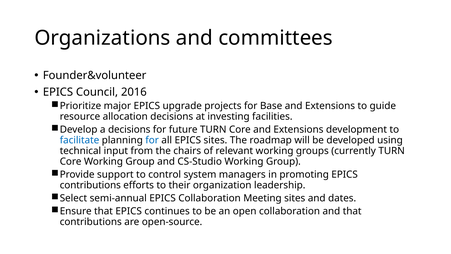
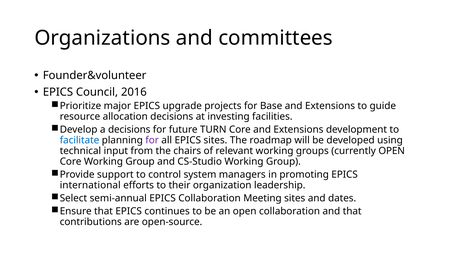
for at (152, 140) colour: blue -> purple
currently TURN: TURN -> OPEN
contributions at (90, 185): contributions -> international
